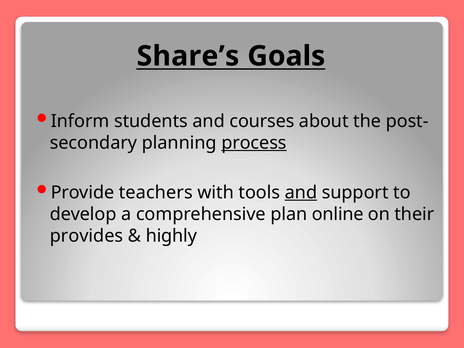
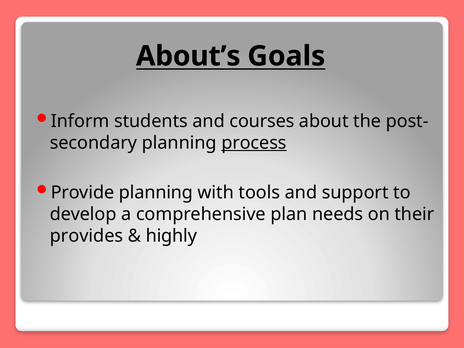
Share’s: Share’s -> About’s
Provide teachers: teachers -> planning
and at (301, 192) underline: present -> none
online: online -> needs
